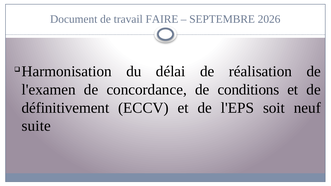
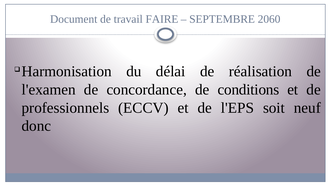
2026: 2026 -> 2060
définitivement: définitivement -> professionnels
suite: suite -> donc
